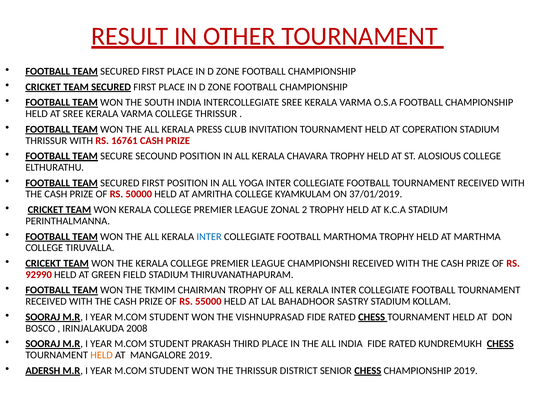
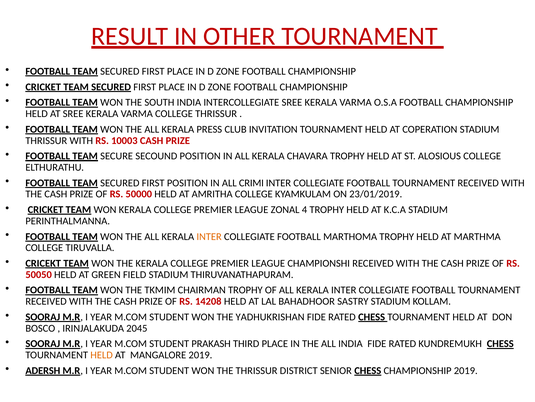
16761: 16761 -> 10003
YOGA: YOGA -> CRIMI
37/01/2019: 37/01/2019 -> 23/01/2019
2: 2 -> 4
INTER at (209, 236) colour: blue -> orange
92990: 92990 -> 50050
55000: 55000 -> 14208
VISHNUPRASAD: VISHNUPRASAD -> YADHUKRISHAN
2008: 2008 -> 2045
